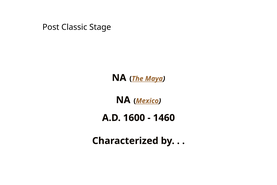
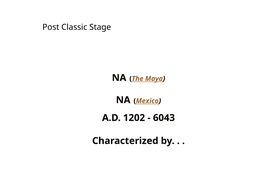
1600: 1600 -> 1202
1460: 1460 -> 6043
